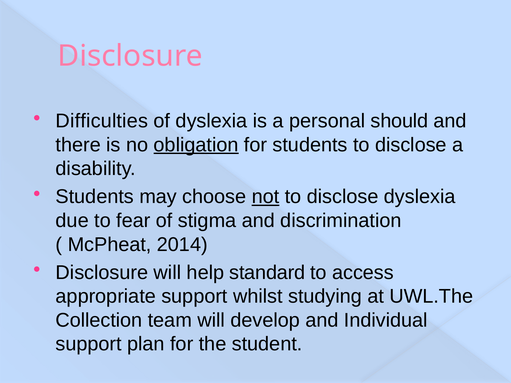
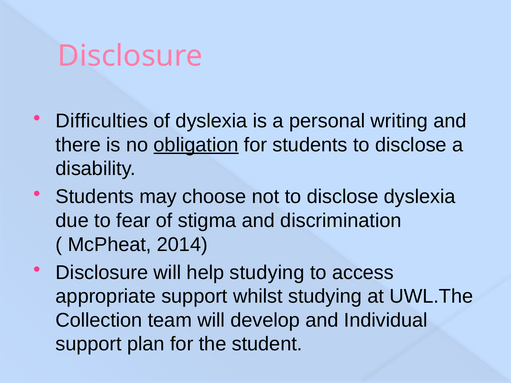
should: should -> writing
not underline: present -> none
help standard: standard -> studying
